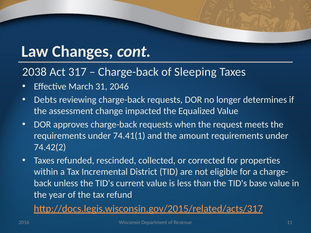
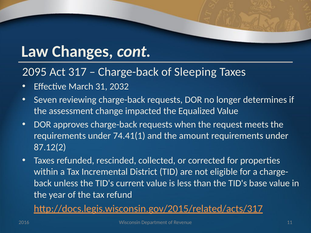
2038: 2038 -> 2095
2046: 2046 -> 2032
Debts: Debts -> Seven
74.42(2: 74.42(2 -> 87.12(2
